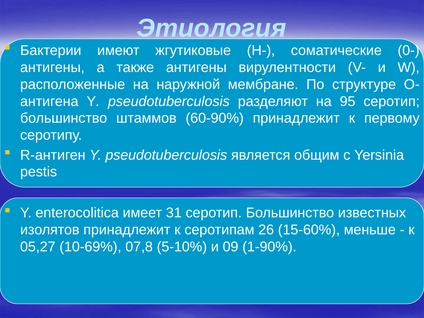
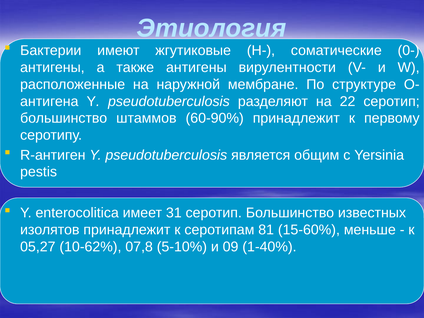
95: 95 -> 22
26: 26 -> 81
10-69%: 10-69% -> 10-62%
1-90%: 1-90% -> 1-40%
